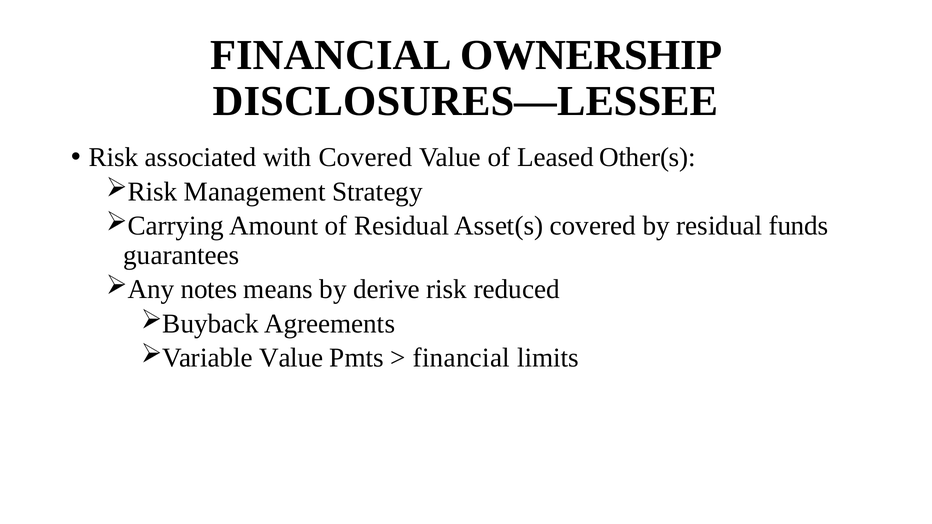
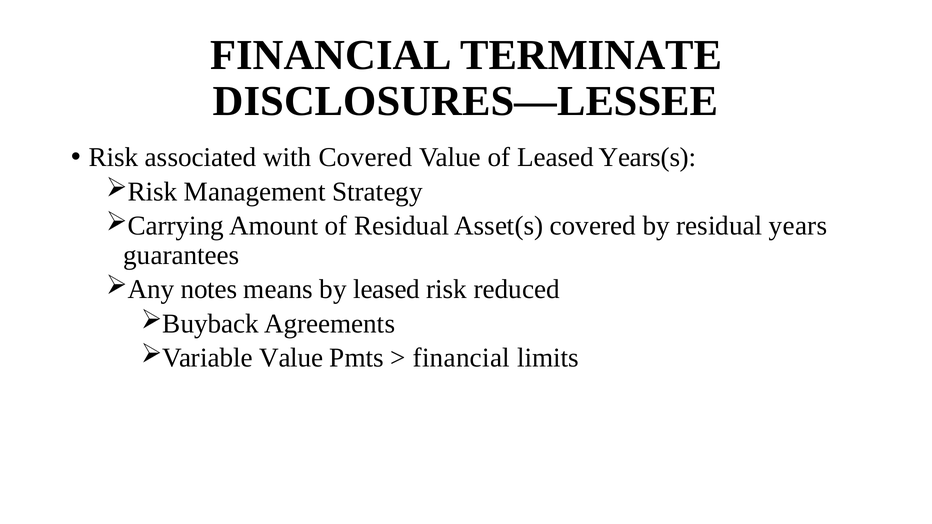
OWNERSHIP: OWNERSHIP -> TERMINATE
Other(s: Other(s -> Years(s
funds: funds -> years
by derive: derive -> leased
